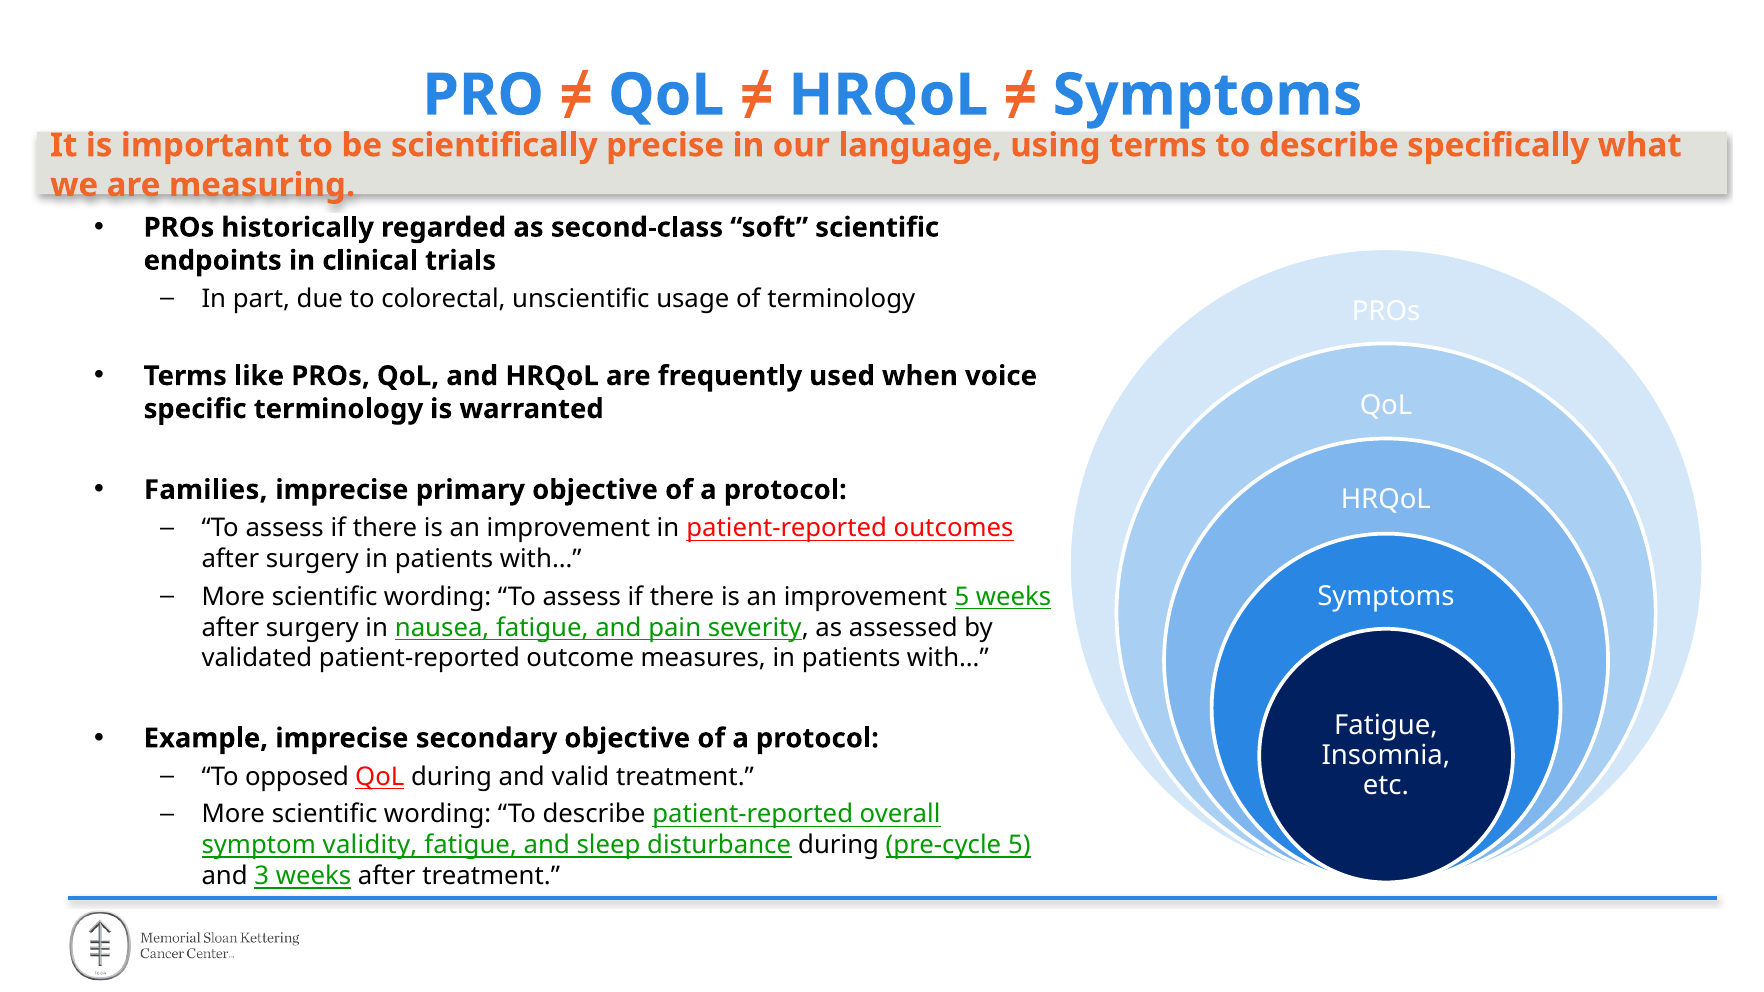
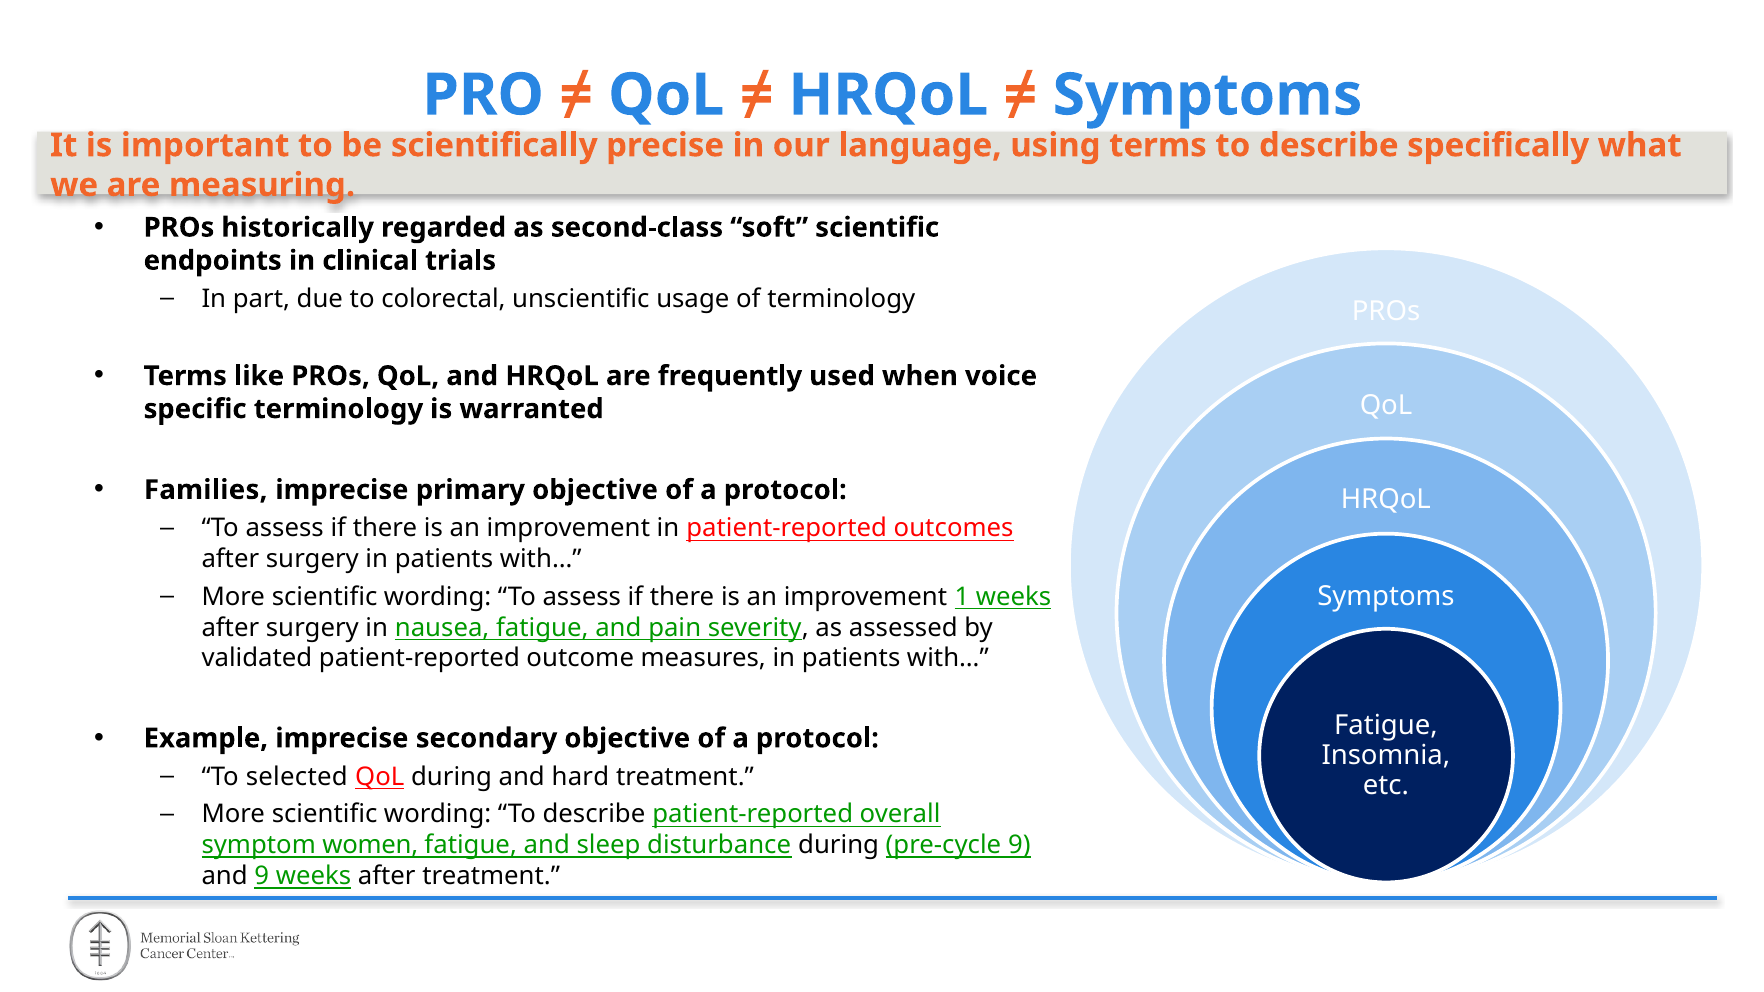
improvement 5: 5 -> 1
opposed: opposed -> selected
valid: valid -> hard
validity: validity -> women
pre-cycle 5: 5 -> 9
and 3: 3 -> 9
